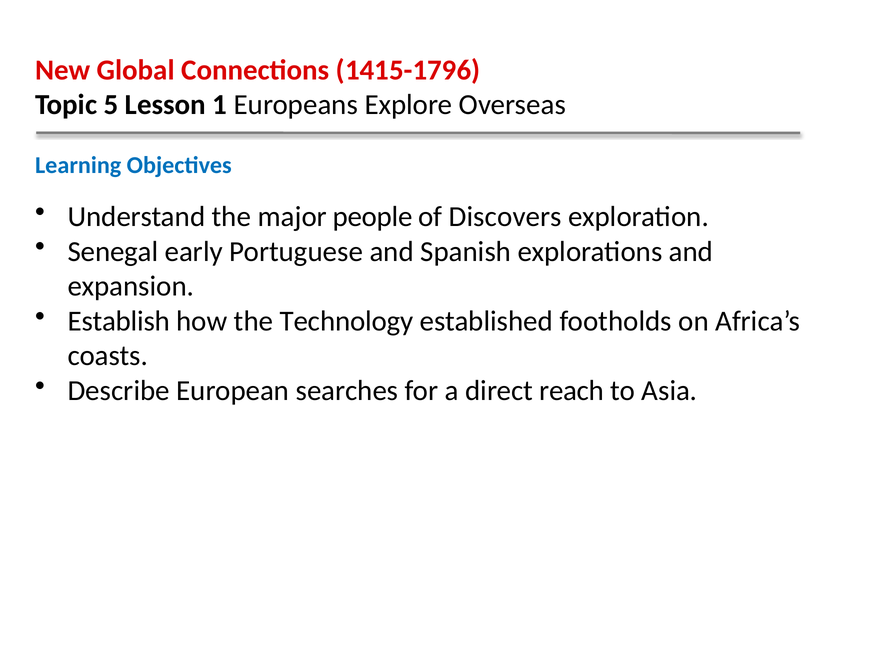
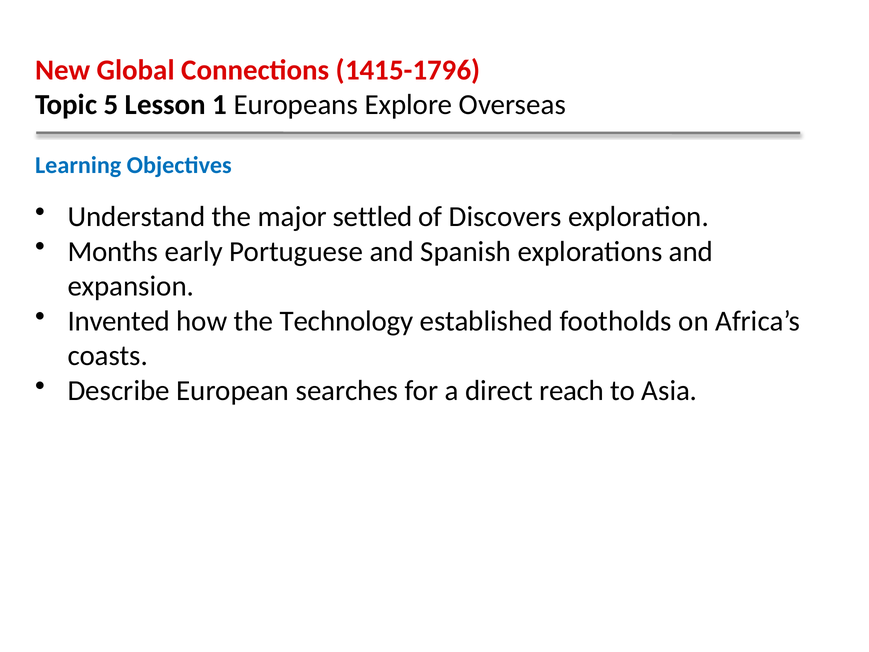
people: people -> settled
Senegal: Senegal -> Months
Establish: Establish -> Invented
